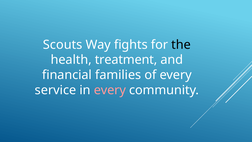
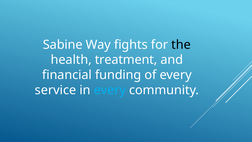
Scouts: Scouts -> Sabine
families: families -> funding
every at (110, 90) colour: pink -> light blue
